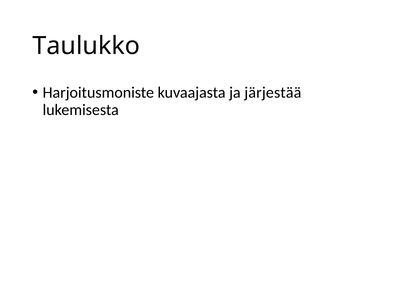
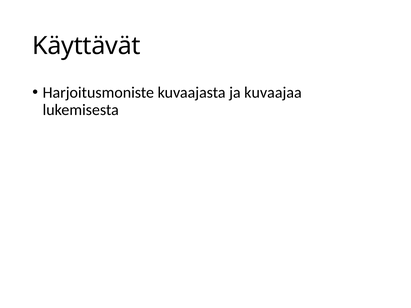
Taulukko: Taulukko -> Käyttävät
järjestää: järjestää -> kuvaajaa
